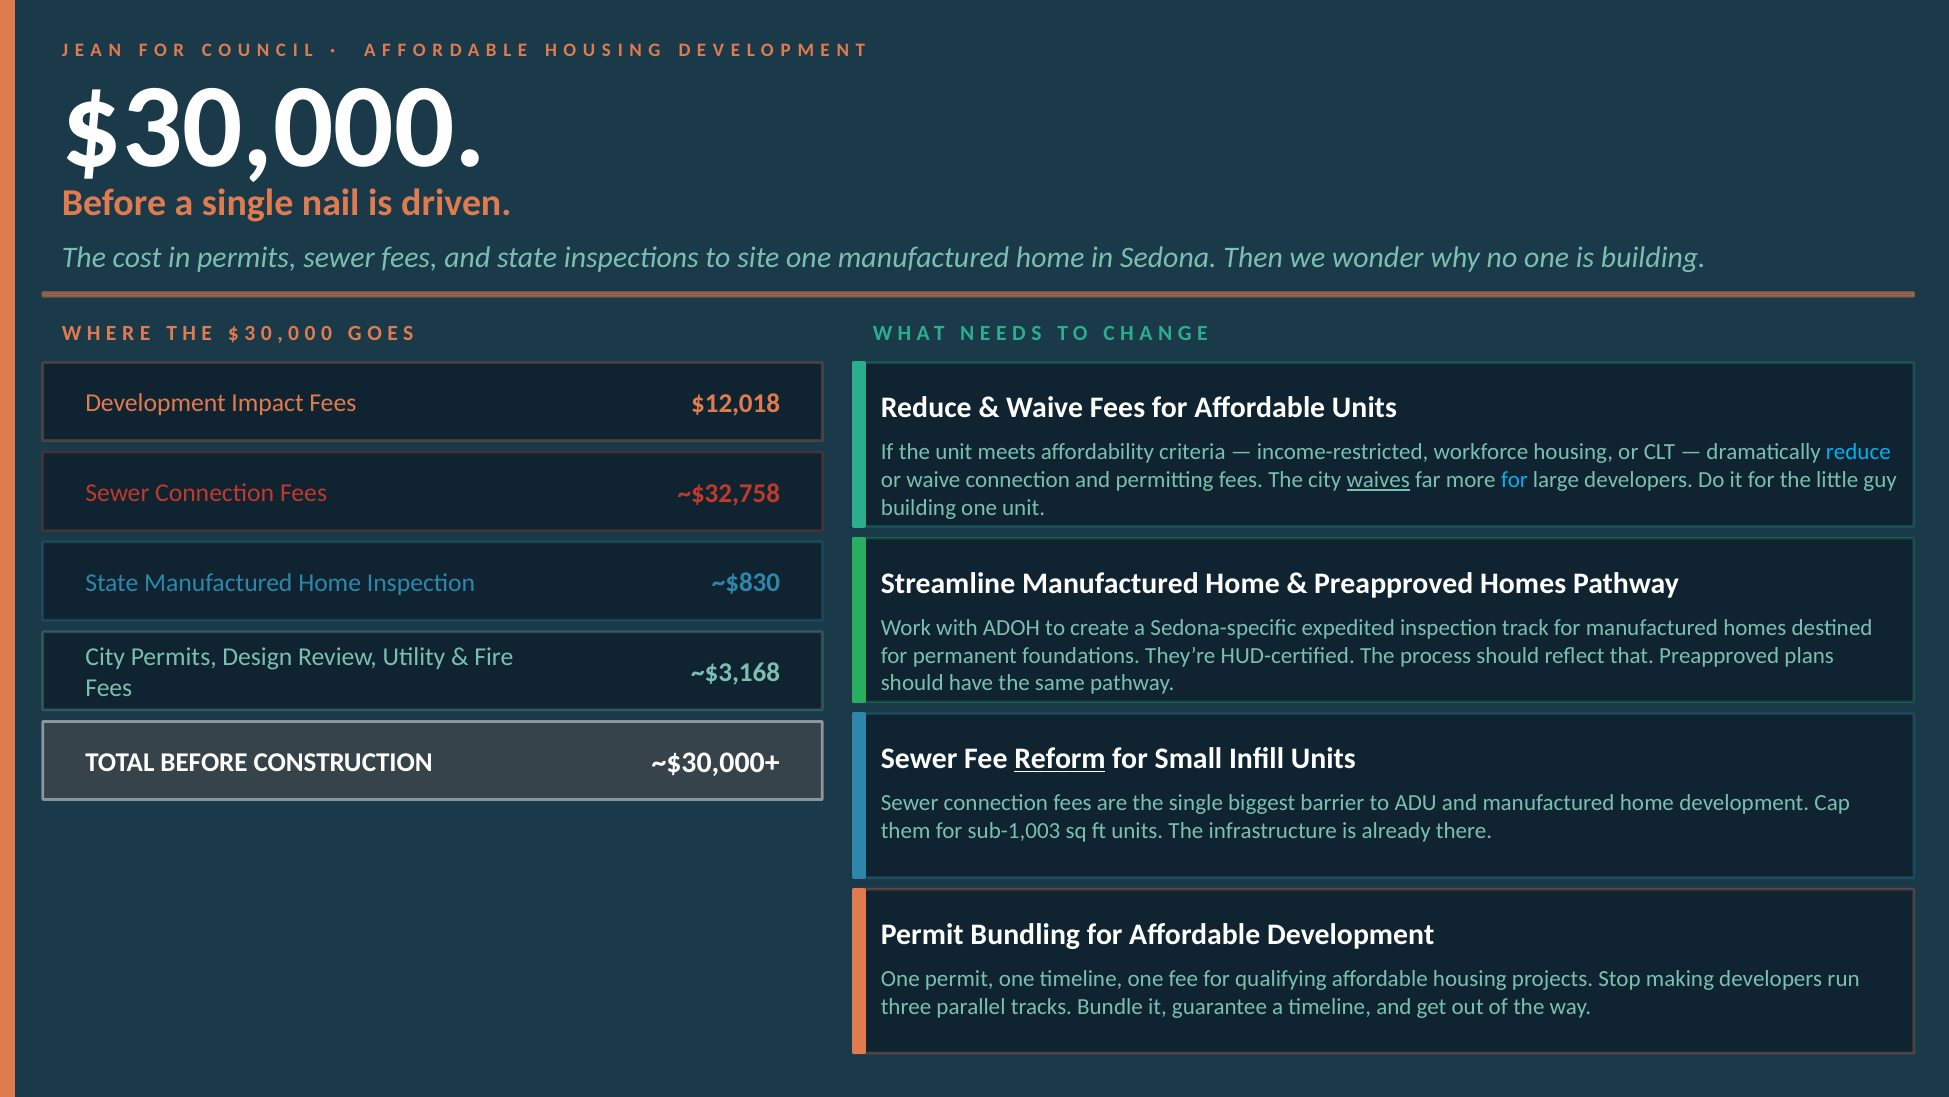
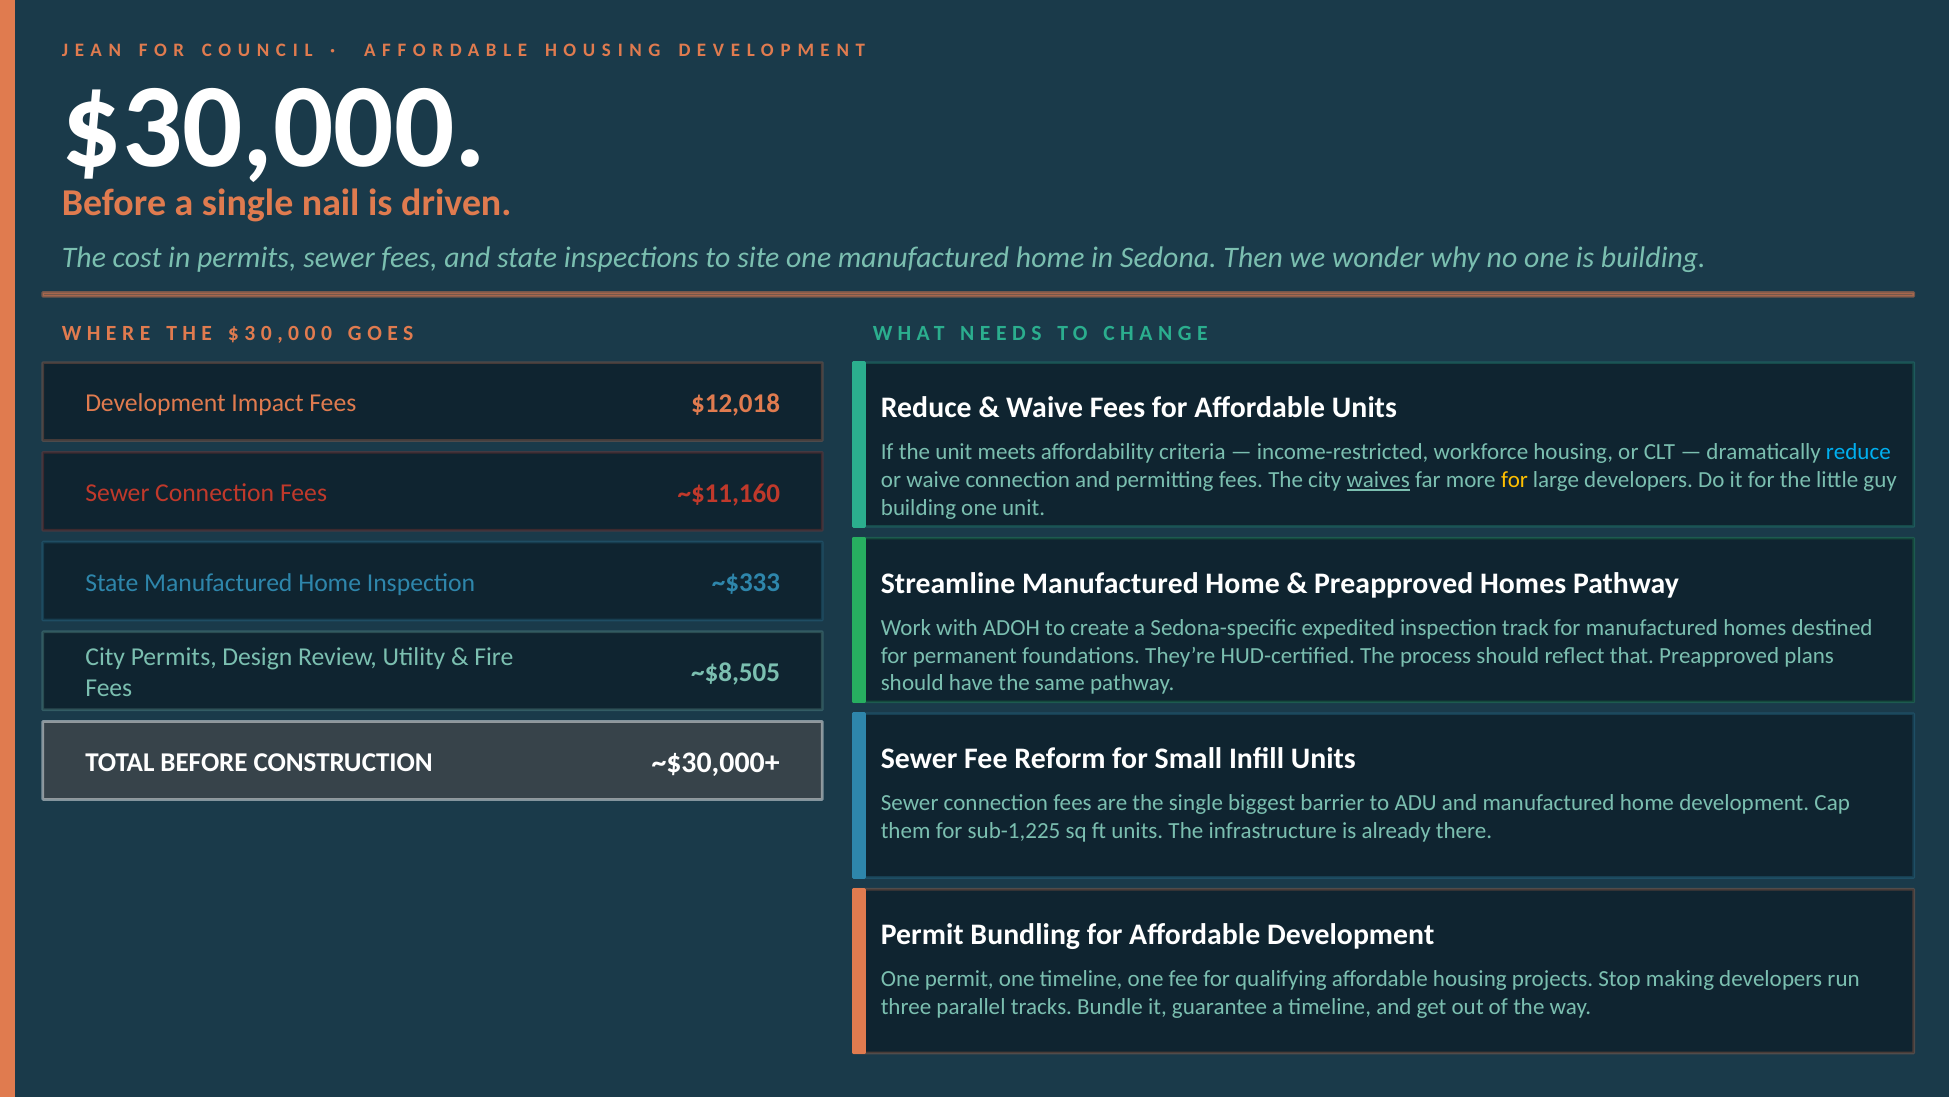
for at (1514, 480) colour: light blue -> yellow
~$32,758: ~$32,758 -> ~$11,160
~$830: ~$830 -> ~$333
~$3,168: ~$3,168 -> ~$8,505
Reform underline: present -> none
sub-1,003: sub-1,003 -> sub-1,225
